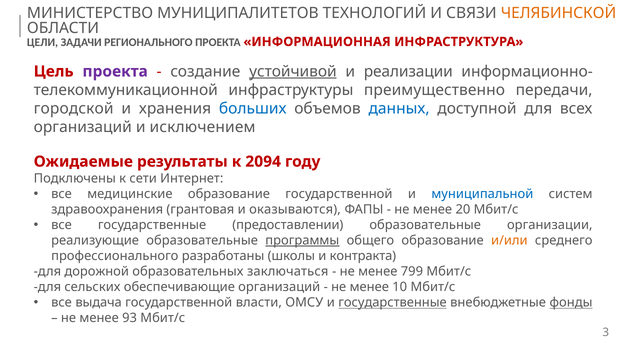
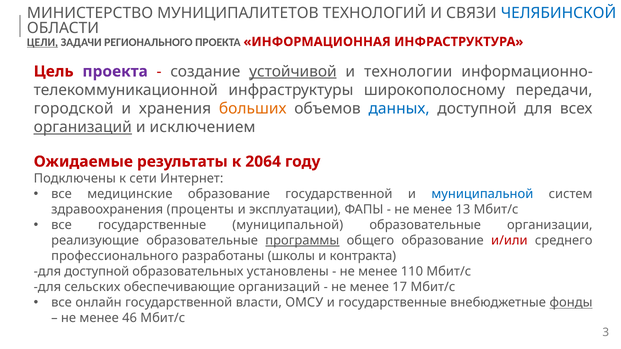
ЧЕЛЯБИНСКОЙ colour: orange -> blue
ЦЕЛИ underline: none -> present
реализации: реализации -> технологии
преимущественно: преимущественно -> широкополосному
больших colour: blue -> orange
организаций at (83, 127) underline: none -> present
2094: 2094 -> 2064
грантовая: грантовая -> проценты
оказываются: оказываются -> эксплуатации
20: 20 -> 13
государственные предоставлении: предоставлении -> муниципальной
и/или colour: orange -> red
для дорожной: дорожной -> доступной
заключаться: заключаться -> установлены
799: 799 -> 110
10: 10 -> 17
выдача: выдача -> онлайн
государственные at (393, 303) underline: present -> none
93: 93 -> 46
